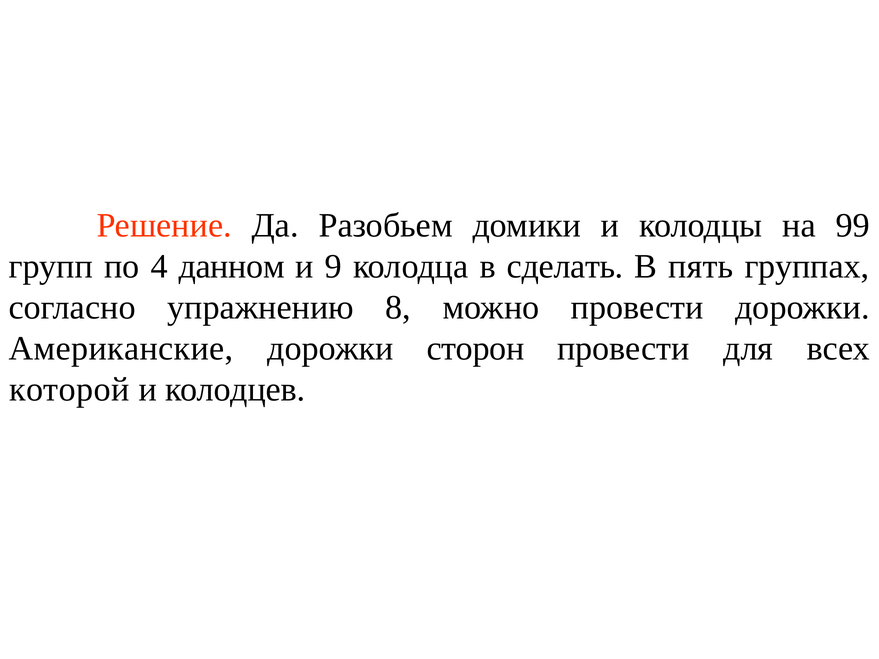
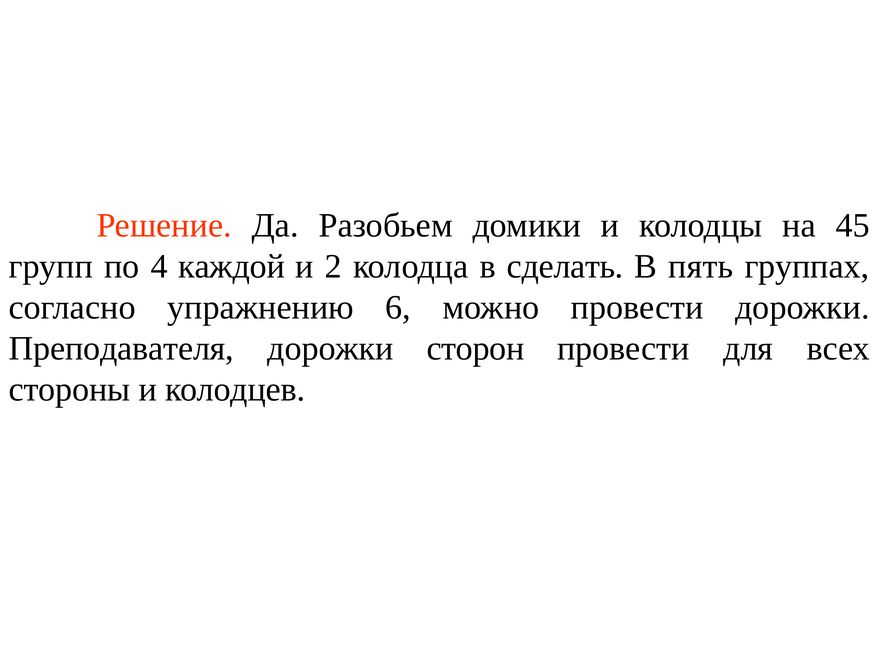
99: 99 -> 45
данном: данном -> каждой
9: 9 -> 2
8: 8 -> 6
Американские: Американские -> Преподавателя
которой: которой -> стороны
